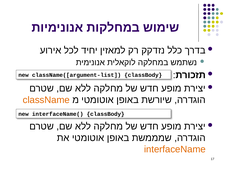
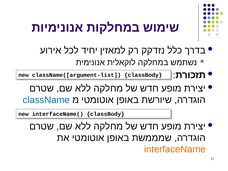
className colour: orange -> blue
